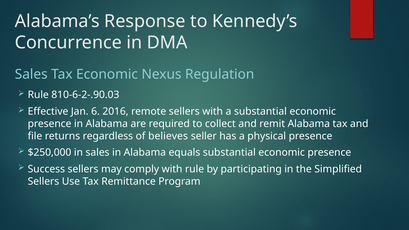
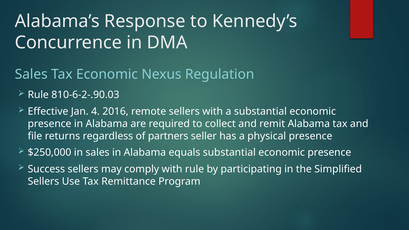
6: 6 -> 4
believes: believes -> partners
